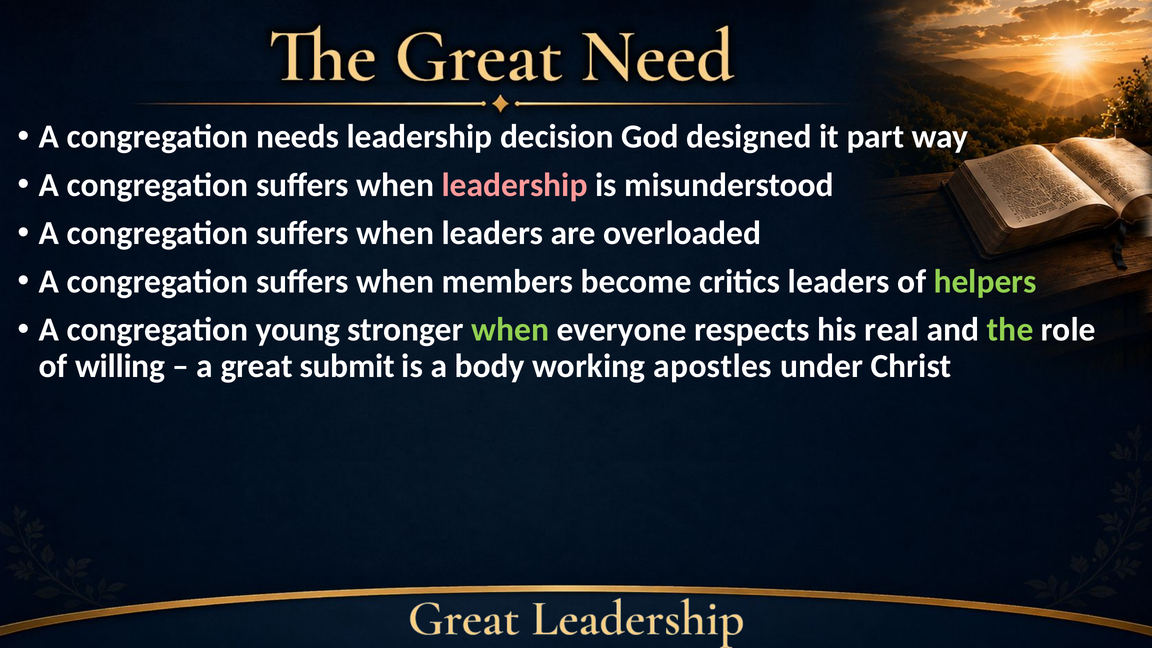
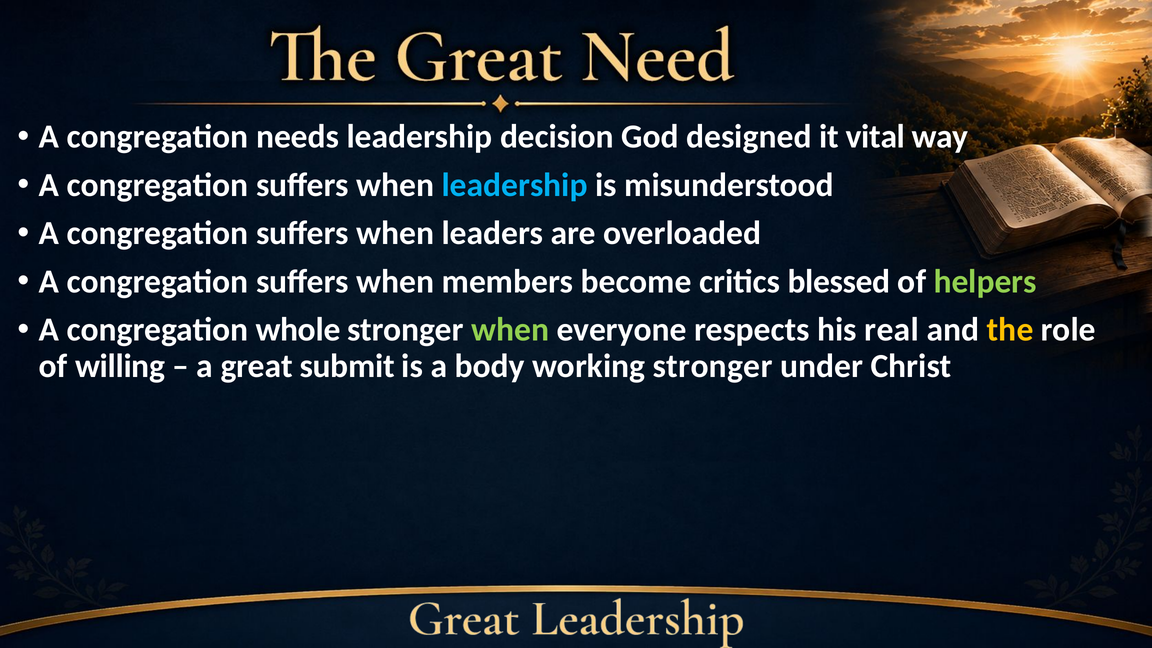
part: part -> vital
leadership at (515, 185) colour: pink -> light blue
critics leaders: leaders -> blessed
young: young -> whole
the colour: light green -> yellow
working apostles: apostles -> stronger
